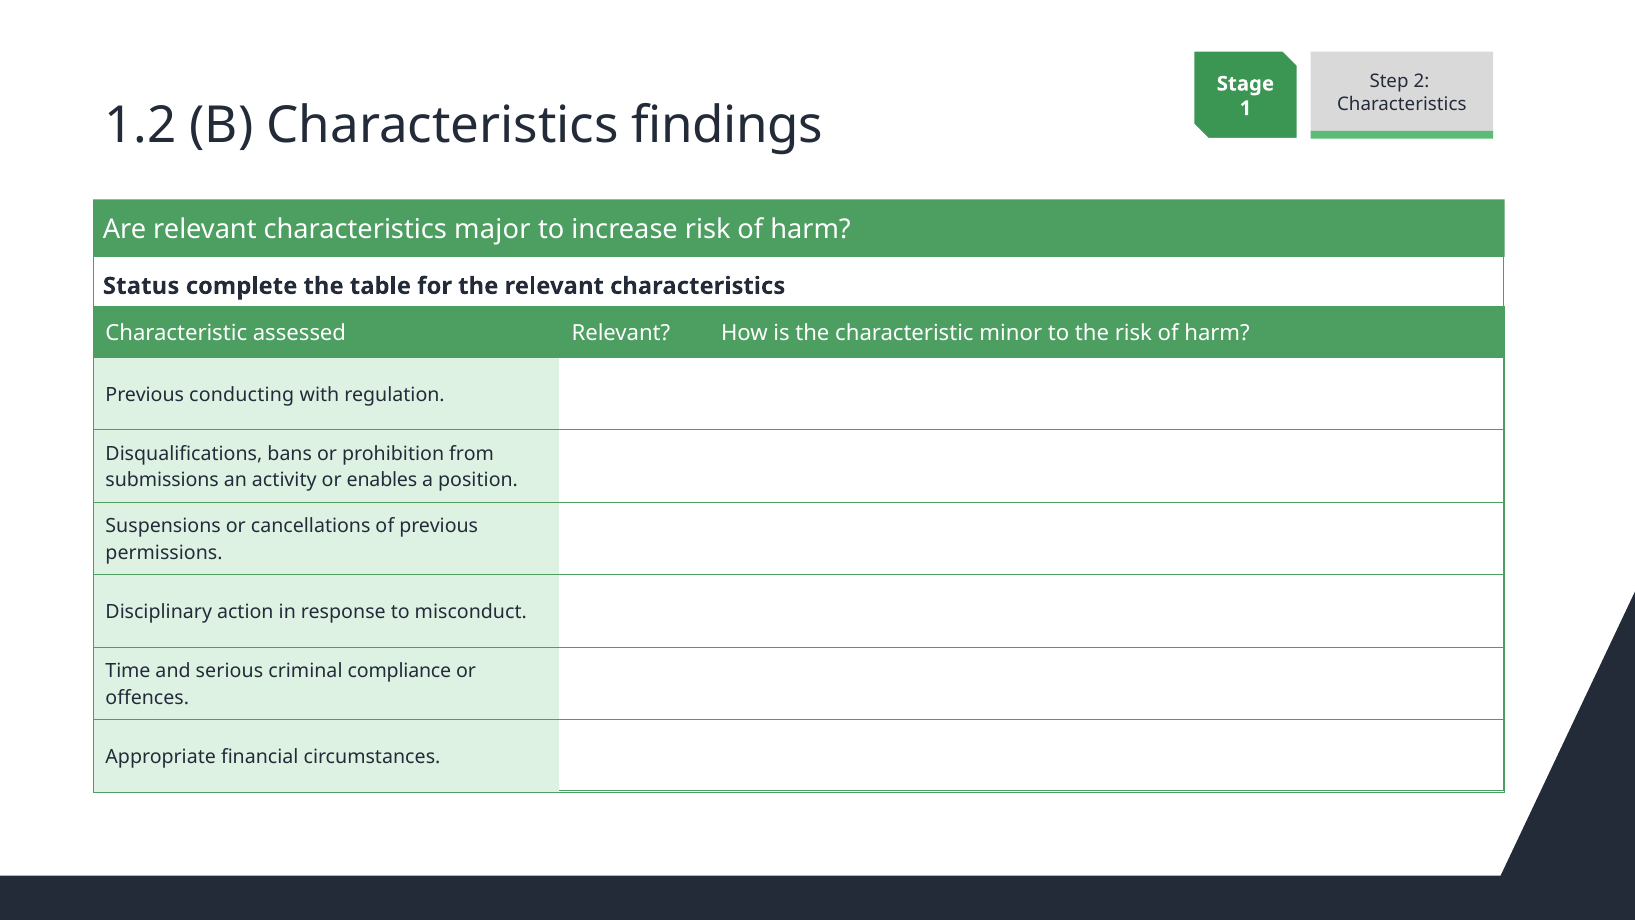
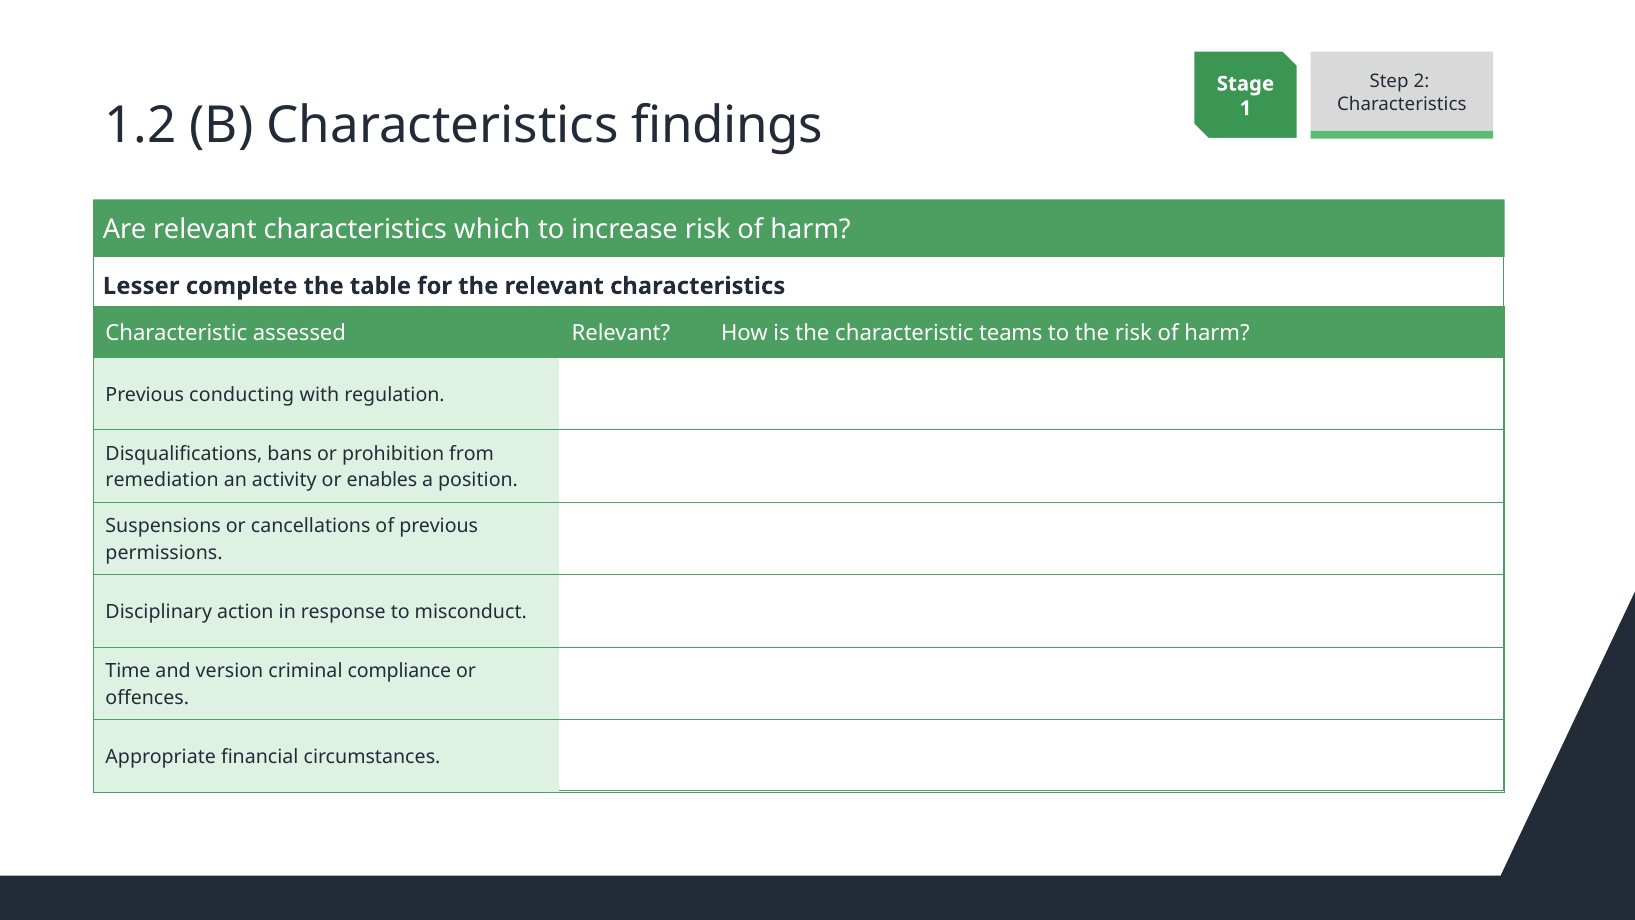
major: major -> which
Status: Status -> Lesser
minor: minor -> teams
submissions: submissions -> remediation
serious: serious -> version
